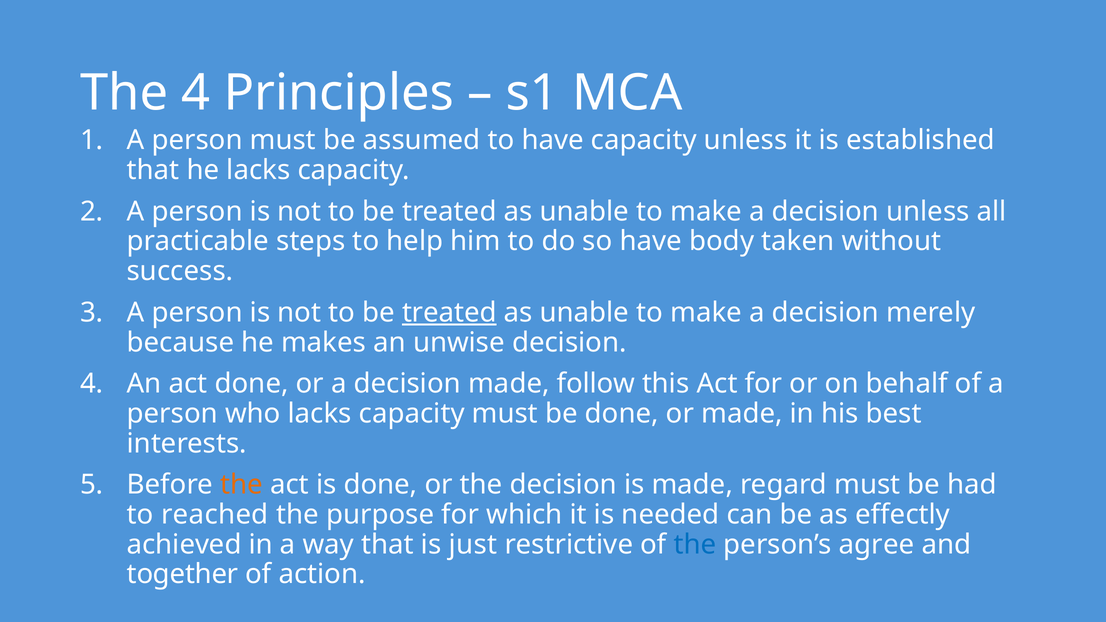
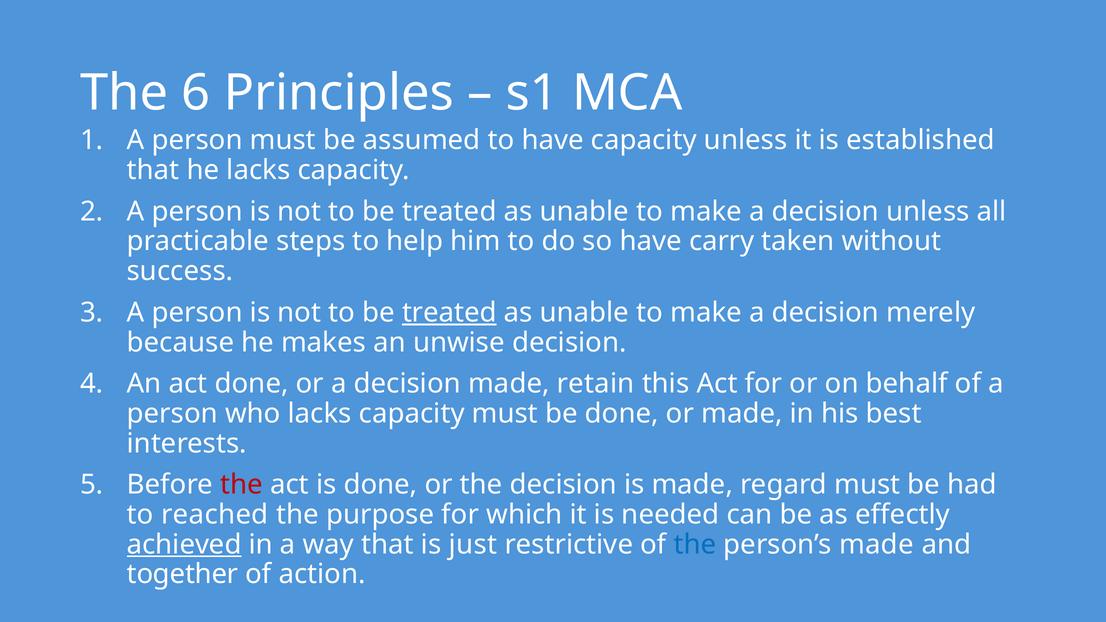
The 4: 4 -> 6
body: body -> carry
follow: follow -> retain
the at (242, 485) colour: orange -> red
achieved underline: none -> present
person’s agree: agree -> made
